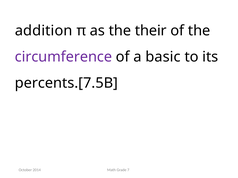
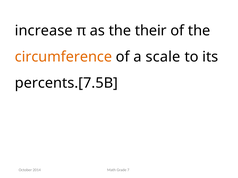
addition: addition -> increase
circumference colour: purple -> orange
basic: basic -> scale
